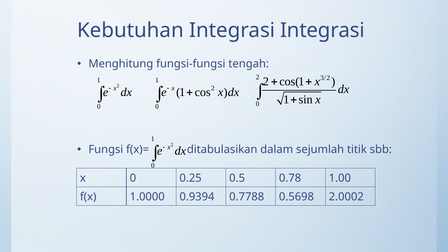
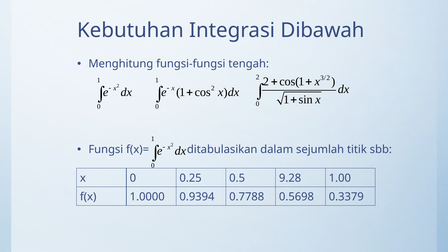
Integrasi Integrasi: Integrasi -> Dibawah
0.78: 0.78 -> 9.28
2.0002: 2.0002 -> 0.3379
